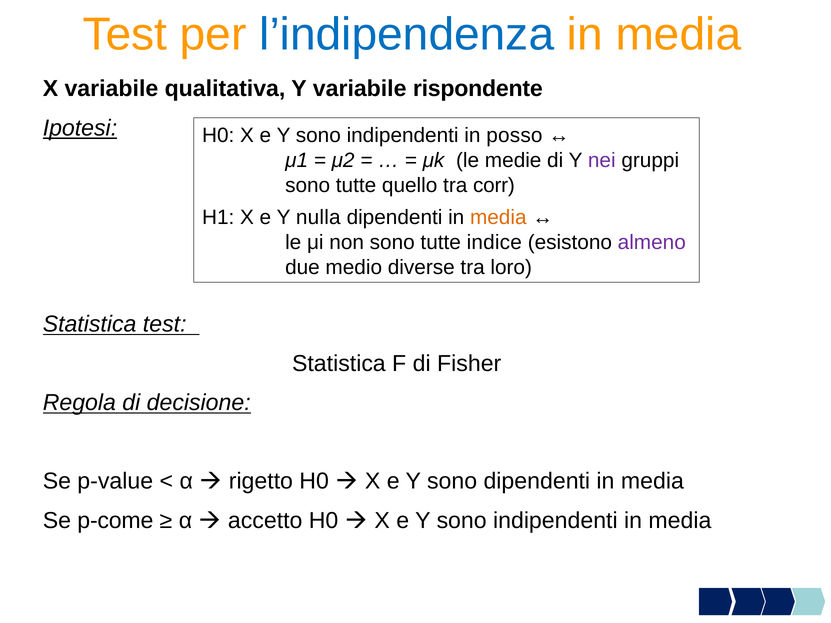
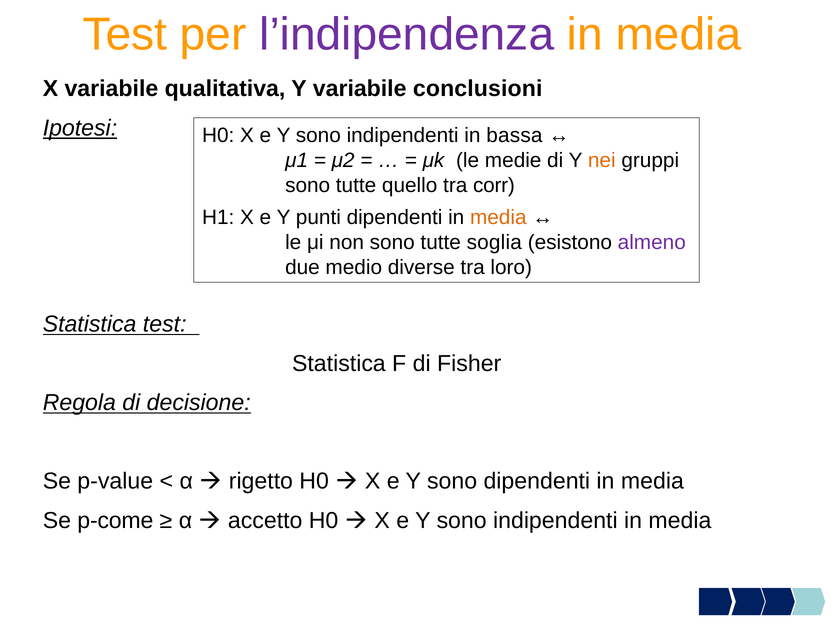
l’indipendenza colour: blue -> purple
rispondente: rispondente -> conclusioni
posso: posso -> bassa
nei colour: purple -> orange
nulla: nulla -> punti
indice: indice -> soglia
